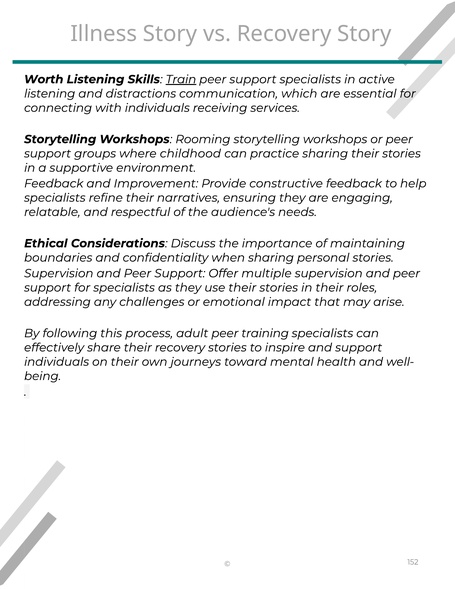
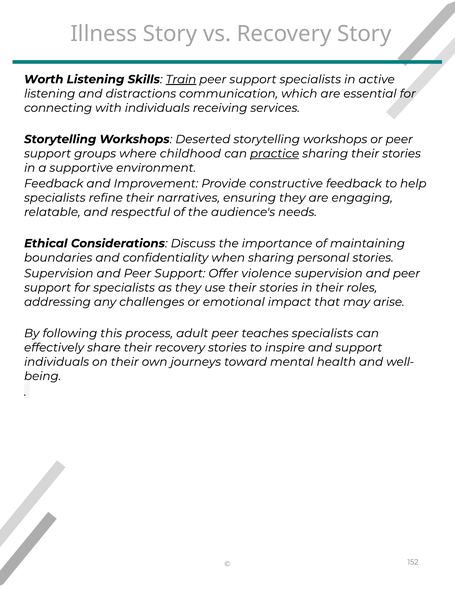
Rooming: Rooming -> Deserted
practice underline: none -> present
multiple: multiple -> violence
training: training -> teaches
